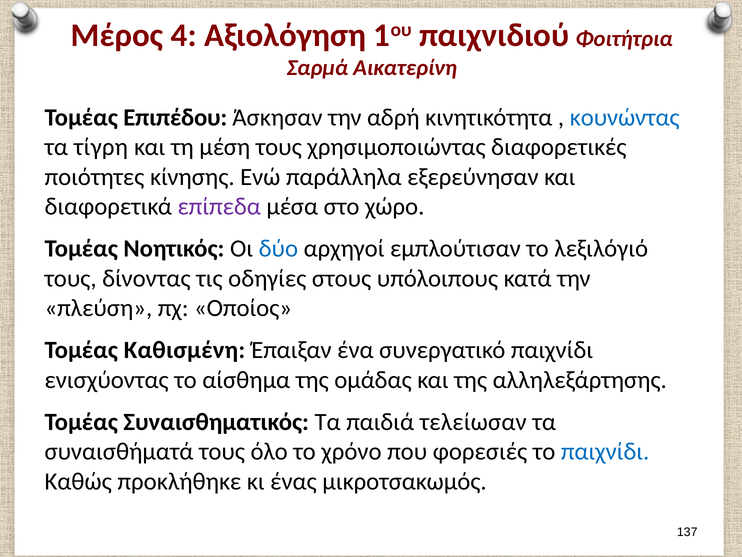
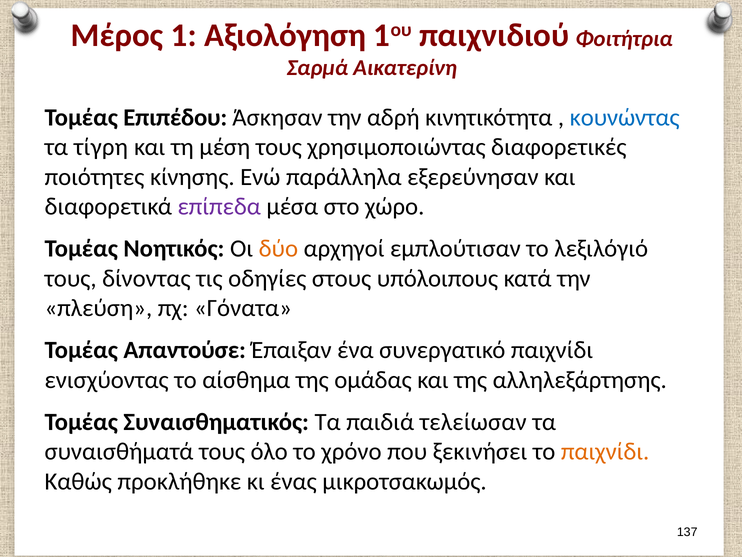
4: 4 -> 1
δύο colour: blue -> orange
Οποίος: Οποίος -> Γόνατα
Καθισμένη: Καθισμένη -> Απαντούσε
φορεσιές: φορεσιές -> ξεκινήσει
παιχνίδι at (605, 451) colour: blue -> orange
